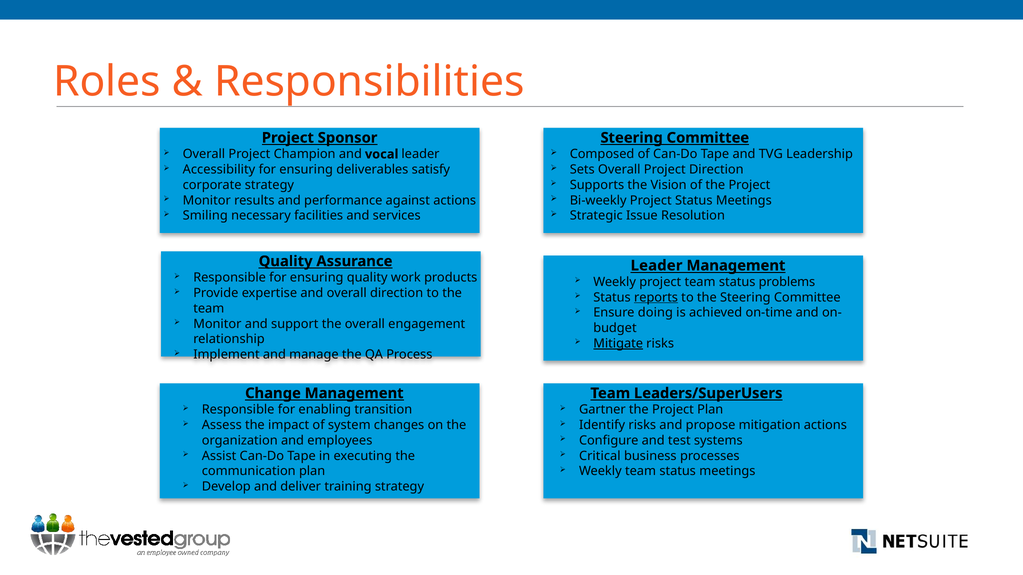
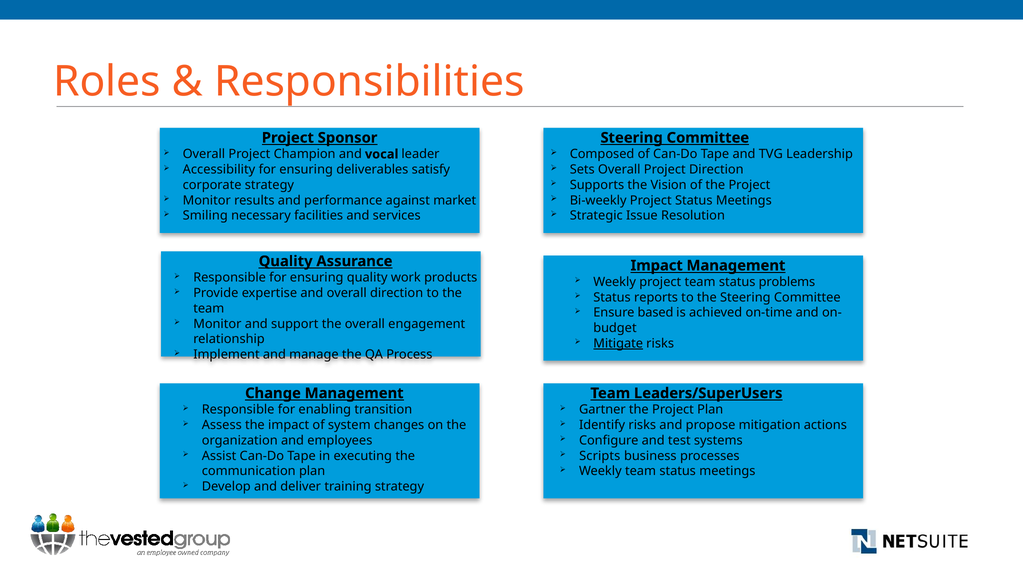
against actions: actions -> market
Leader at (657, 266): Leader -> Impact
reports underline: present -> none
doing: doing -> based
Critical: Critical -> Scripts
